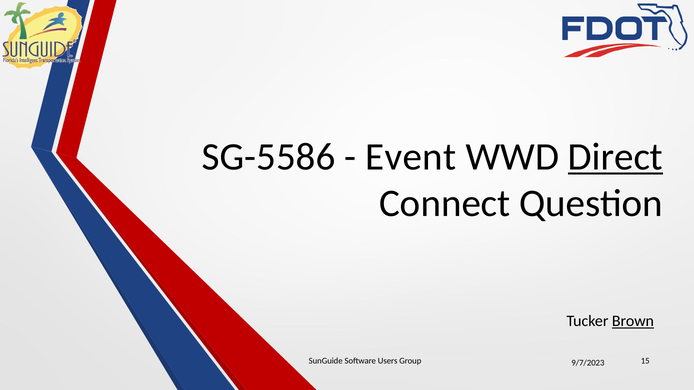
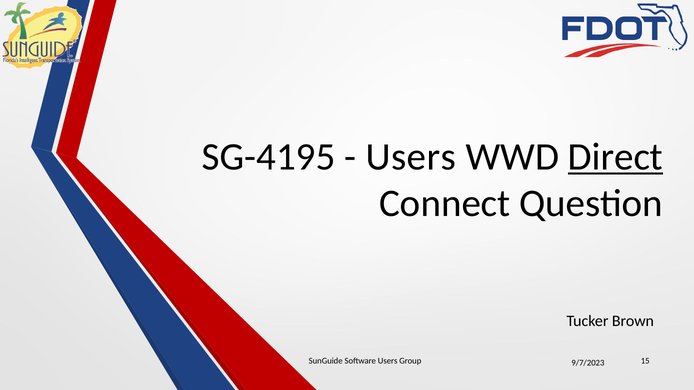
SG-5586: SG-5586 -> SG-4195
Event at (411, 157): Event -> Users
Brown underline: present -> none
